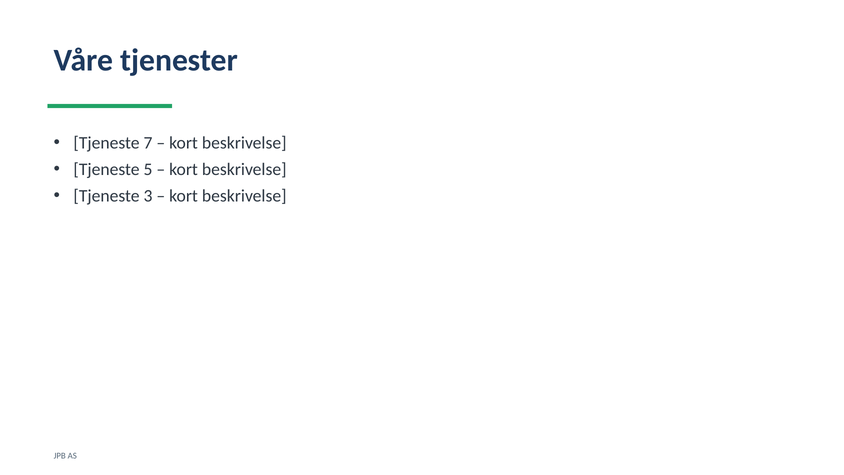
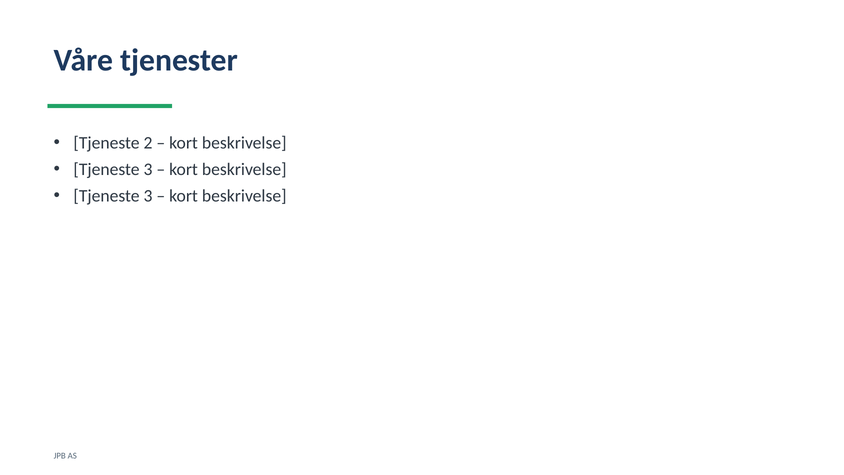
7: 7 -> 2
5 at (148, 169): 5 -> 3
